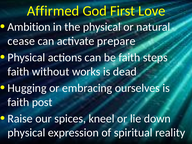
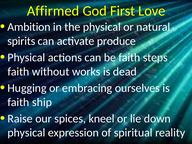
cease: cease -> spirits
prepare: prepare -> produce
post: post -> ship
